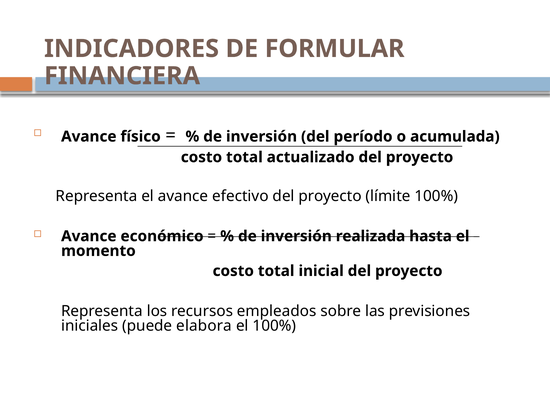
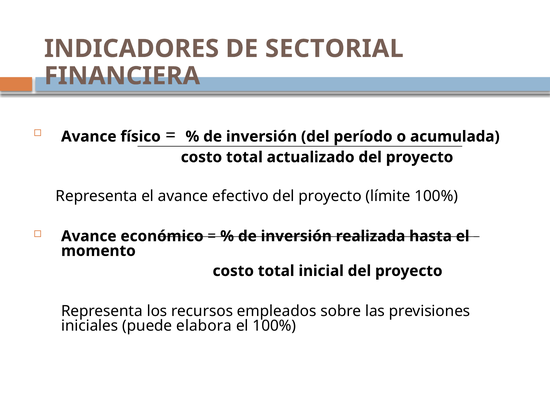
FORMULAR: FORMULAR -> SECTORIAL
